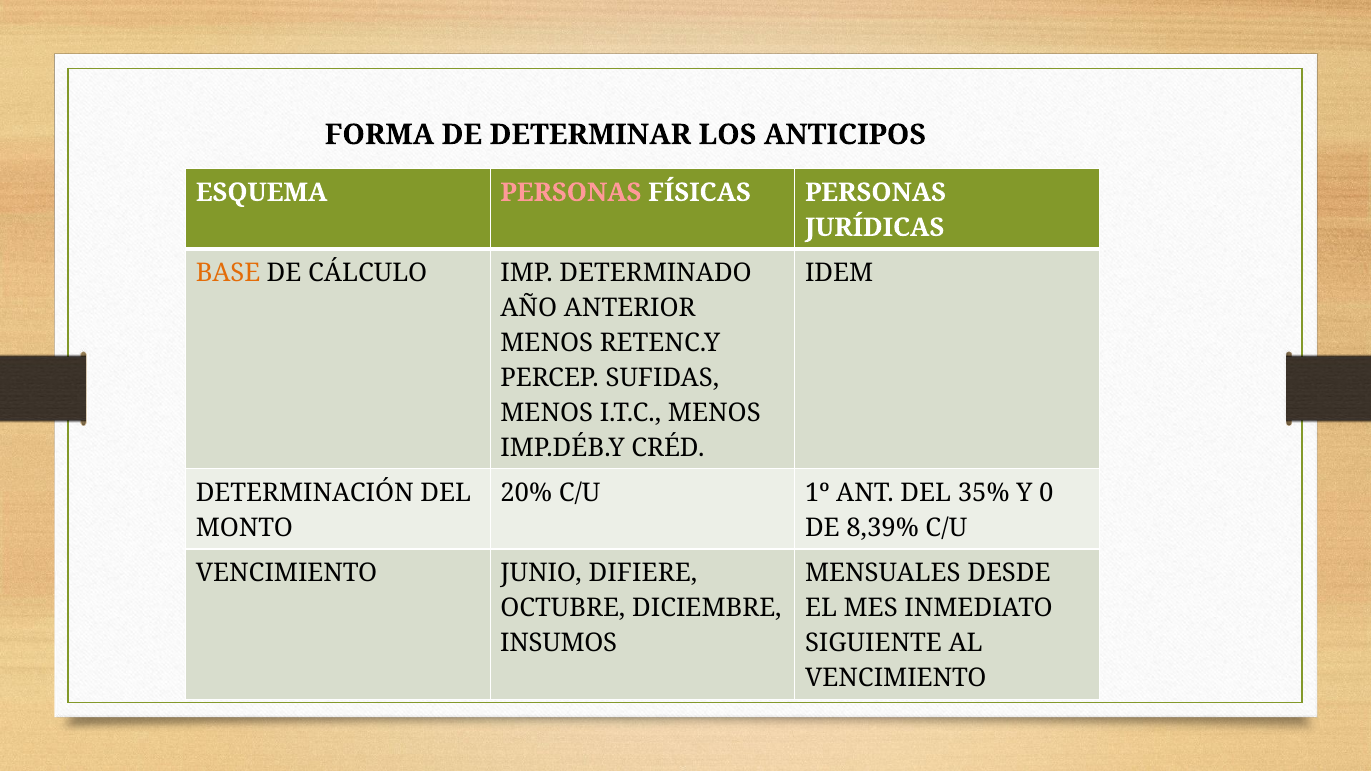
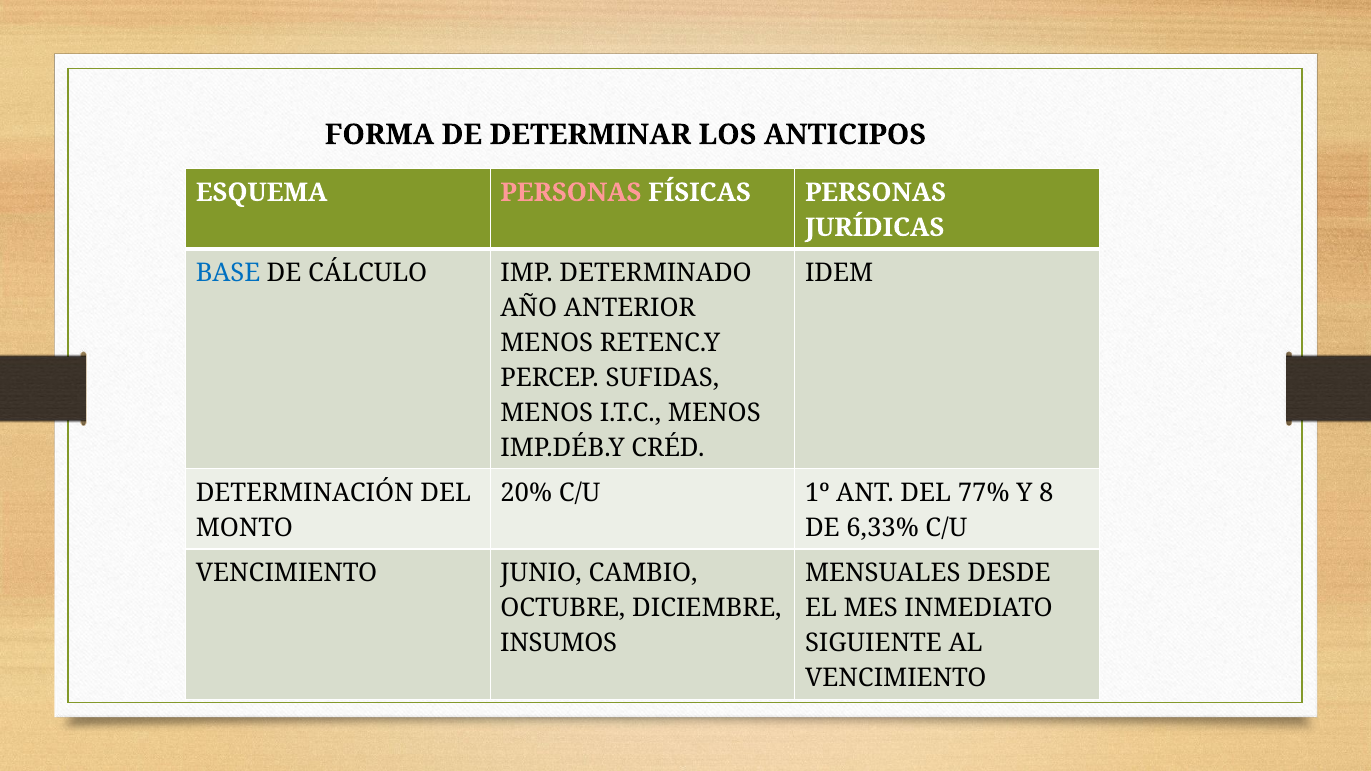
BASE colour: orange -> blue
35%: 35% -> 77%
0: 0 -> 8
8,39%: 8,39% -> 6,33%
DIFIERE: DIFIERE -> CAMBIO
